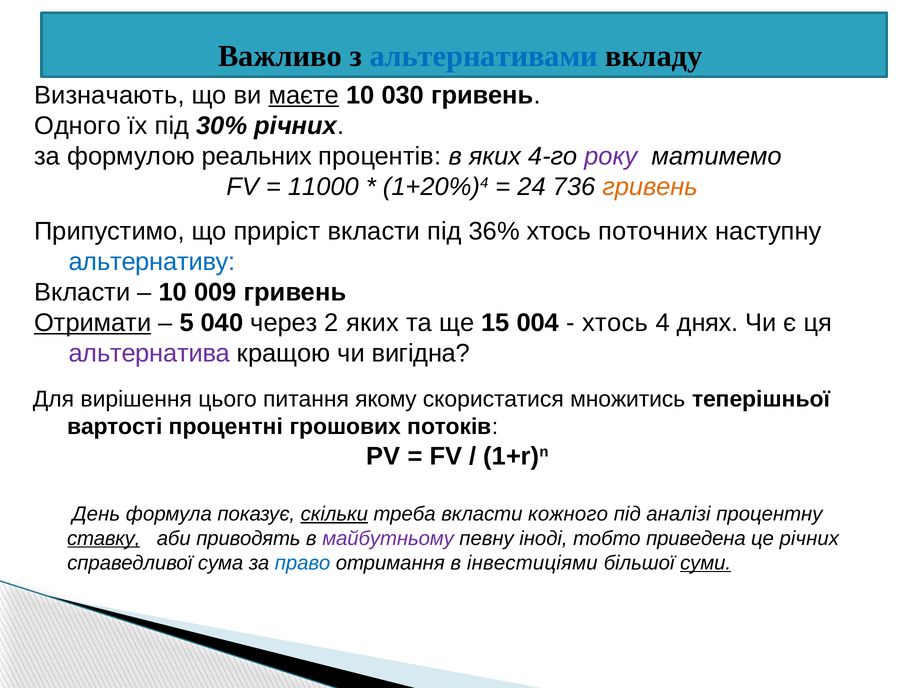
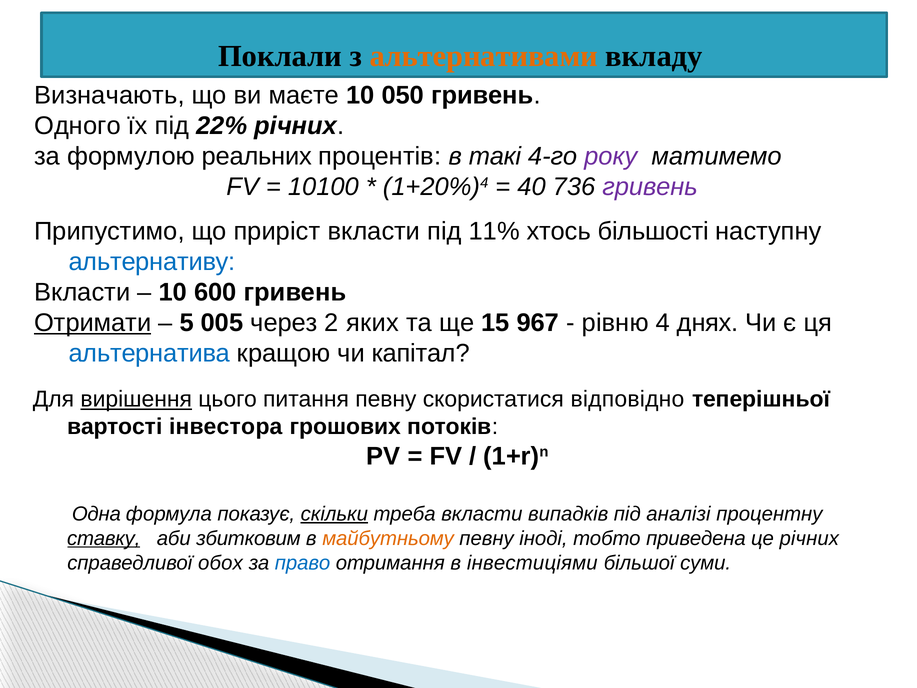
Важливо: Важливо -> Поклали
альтернативами colour: blue -> orange
маєте underline: present -> none
030: 030 -> 050
30%: 30% -> 22%
в яких: яких -> такі
11000: 11000 -> 10100
24: 24 -> 40
гривень at (650, 187) colour: orange -> purple
36%: 36% -> 11%
поточних: поточних -> більшості
009: 009 -> 600
040: 040 -> 005
004: 004 -> 967
хтось at (615, 323): хтось -> рівню
альтернатива colour: purple -> blue
вигідна: вигідна -> капітал
вирішення underline: none -> present
питання якому: якому -> певну
множитись: множитись -> відповідно
процентні: процентні -> інвестора
День: День -> Одна
кожного: кожного -> випадків
приводять: приводять -> збитковим
майбутньому colour: purple -> orange
сума: сума -> обох
суми underline: present -> none
